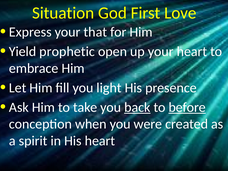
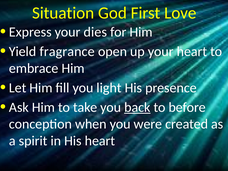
that: that -> dies
prophetic: prophetic -> fragrance
before underline: present -> none
